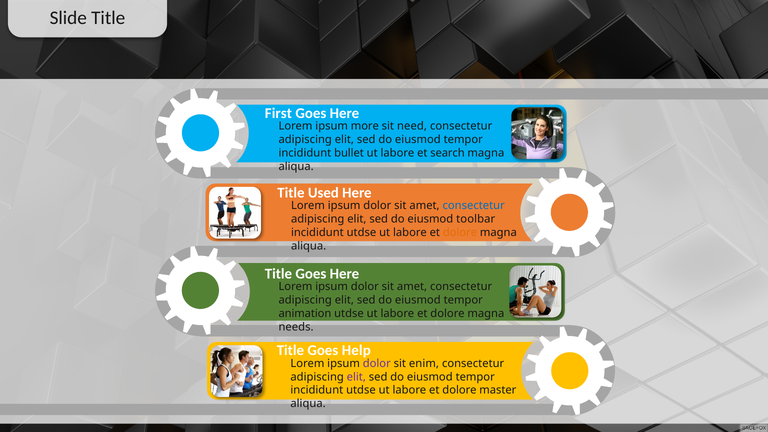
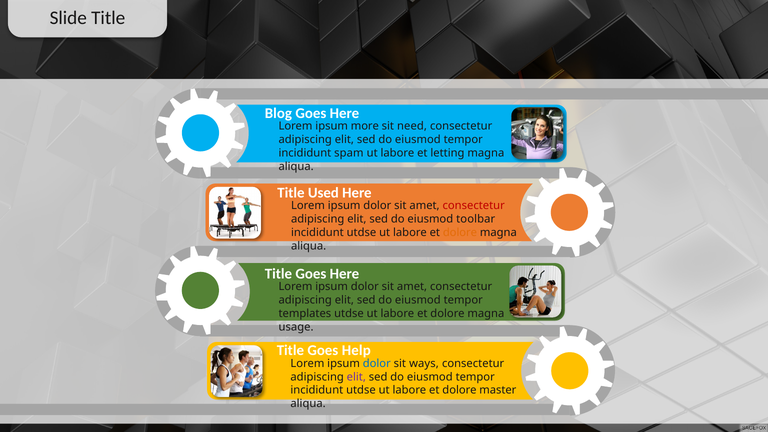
First: First -> Blog
bullet: bullet -> spam
search: search -> letting
consectetur at (474, 206) colour: blue -> red
animation: animation -> templates
needs: needs -> usage
dolor at (377, 363) colour: purple -> blue
enim: enim -> ways
